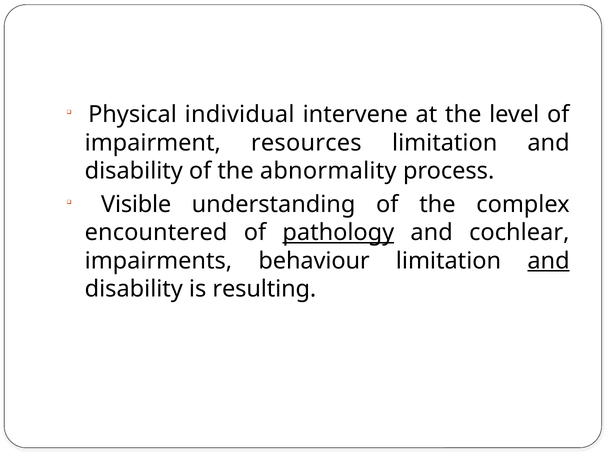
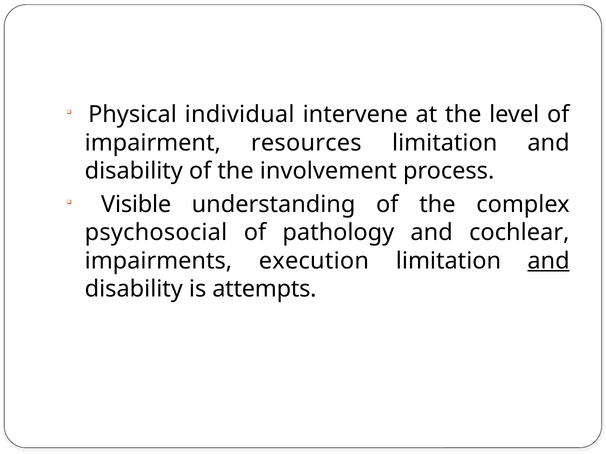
abnormality: abnormality -> involvement
encountered: encountered -> psychosocial
pathology underline: present -> none
behaviour: behaviour -> execution
resulting: resulting -> attempts
